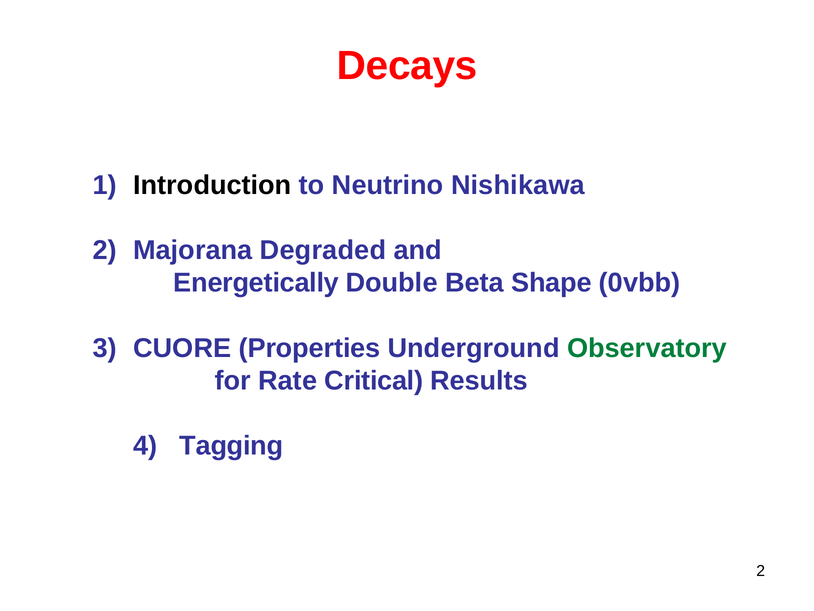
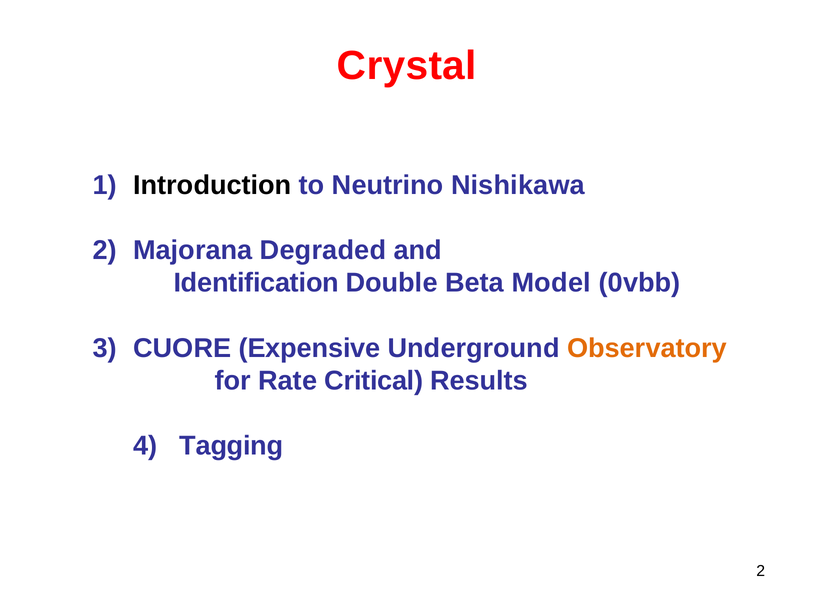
Decays: Decays -> Crystal
Energetically: Energetically -> Identification
Shape: Shape -> Model
Properties: Properties -> Expensive
Observatory colour: green -> orange
